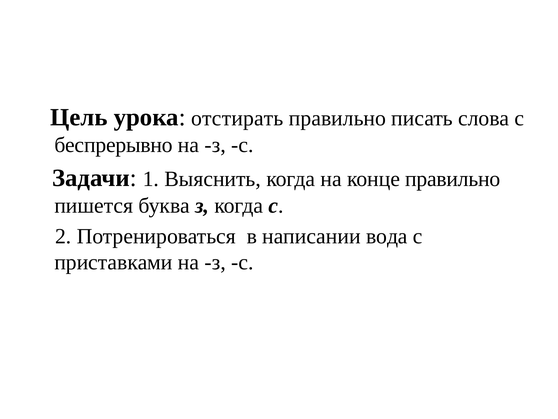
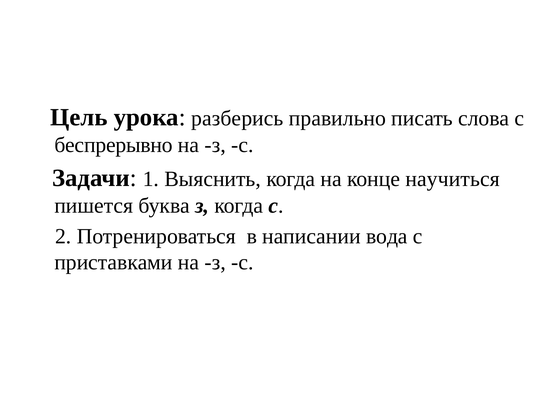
отстирать: отстирать -> разберись
конце правильно: правильно -> научиться
